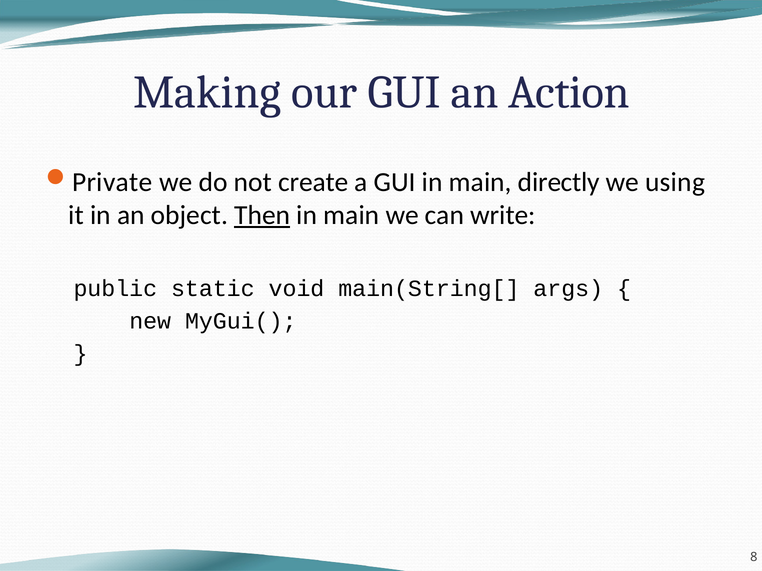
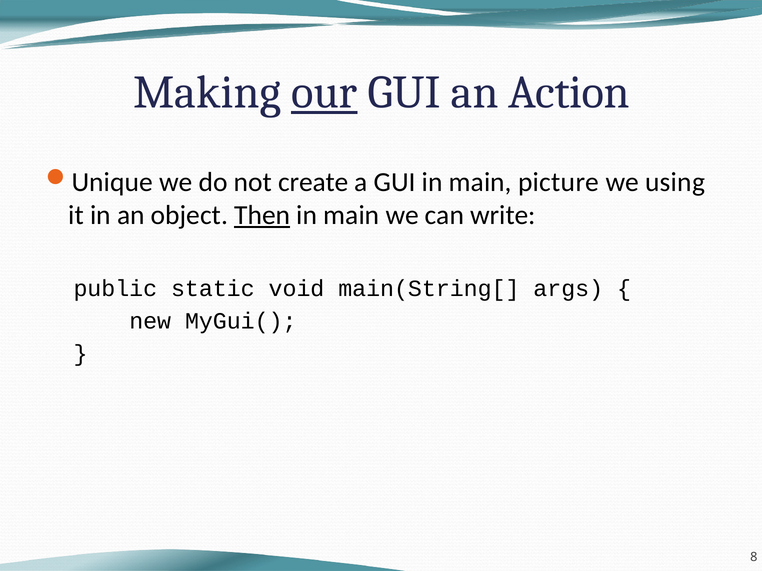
our underline: none -> present
Private: Private -> Unique
directly: directly -> picture
